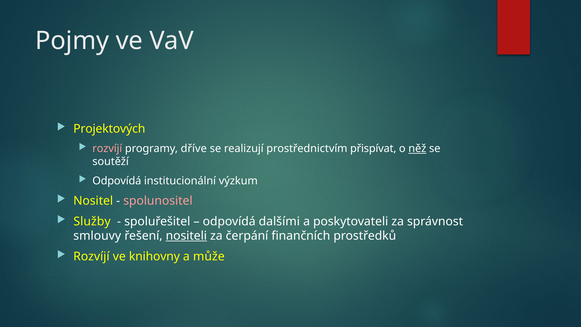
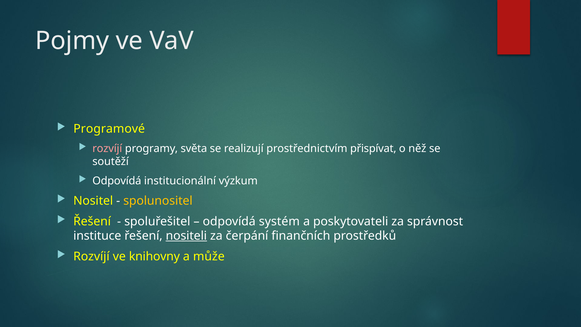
Projektových: Projektových -> Programové
dříve: dříve -> světa
něž underline: present -> none
spolunositel colour: pink -> yellow
Služby at (92, 221): Služby -> Řešení
dalšími: dalšími -> systém
smlouvy: smlouvy -> instituce
